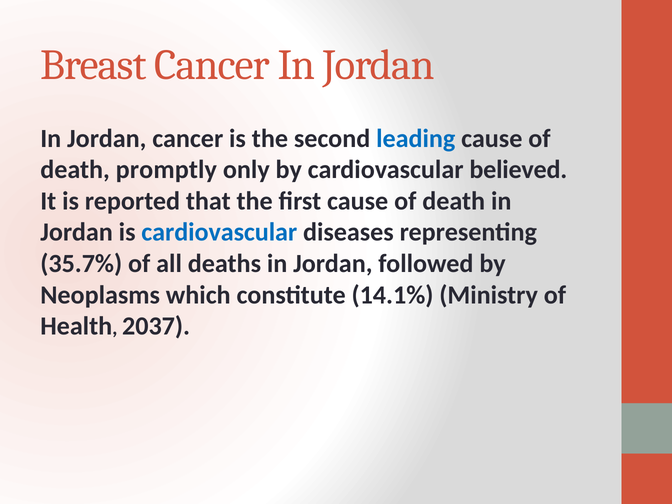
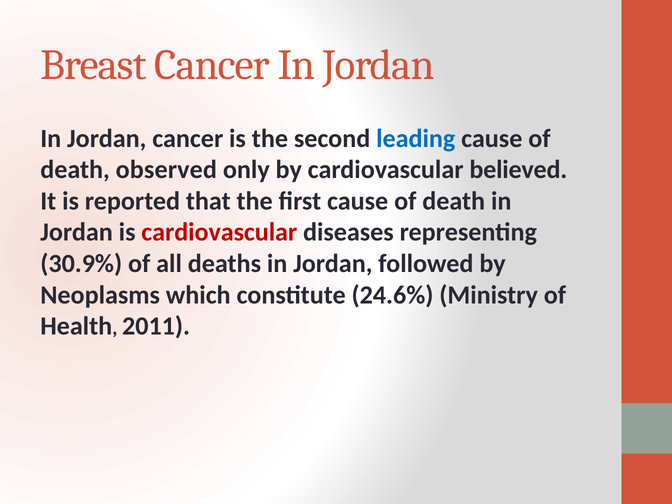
promptly: promptly -> observed
cardiovascular at (219, 232) colour: blue -> red
35.7%: 35.7% -> 30.9%
14.1%: 14.1% -> 24.6%
2037: 2037 -> 2011
